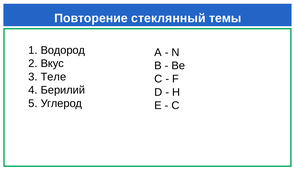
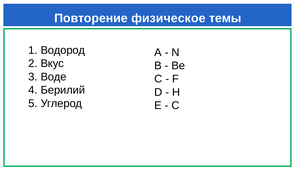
стеклянный: стеклянный -> физическое
Теле: Теле -> Воде
